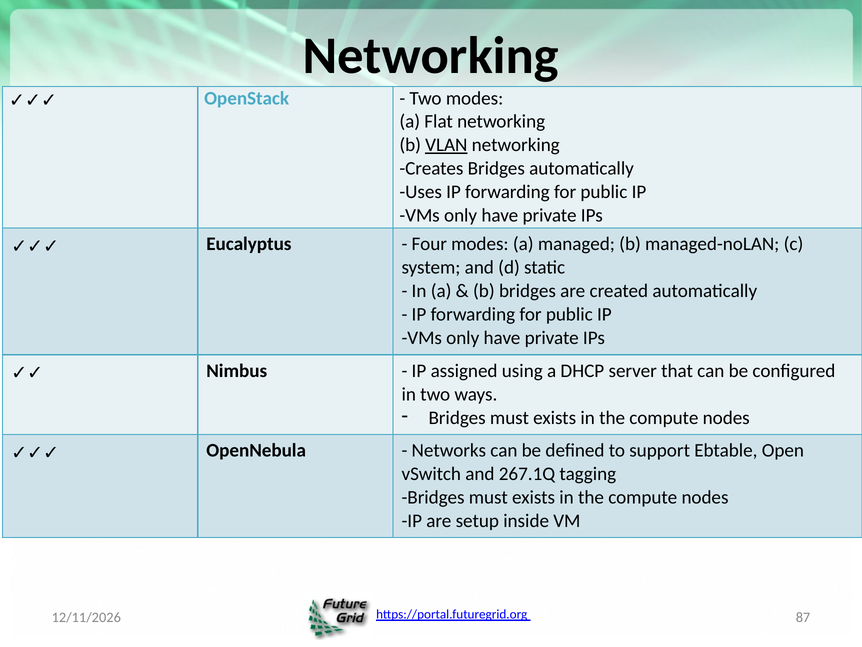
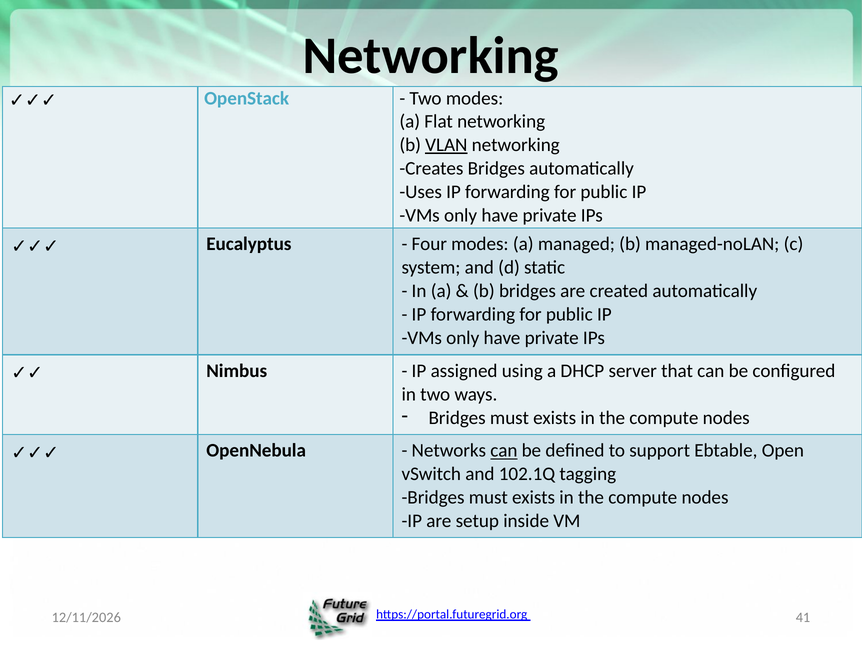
can at (504, 450) underline: none -> present
267.1Q: 267.1Q -> 102.1Q
87: 87 -> 41
